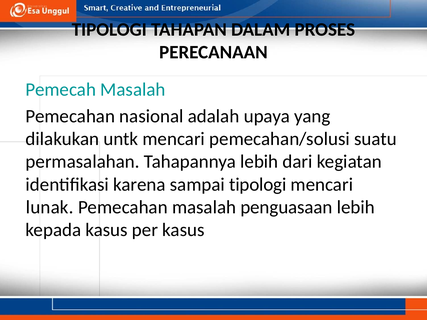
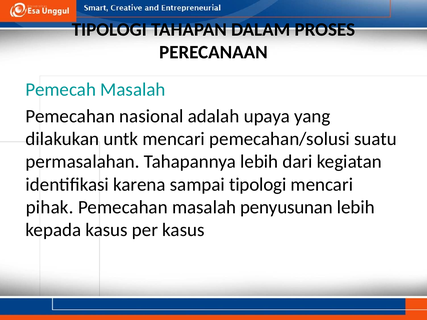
lunak: lunak -> pihak
penguasaan: penguasaan -> penyusunan
